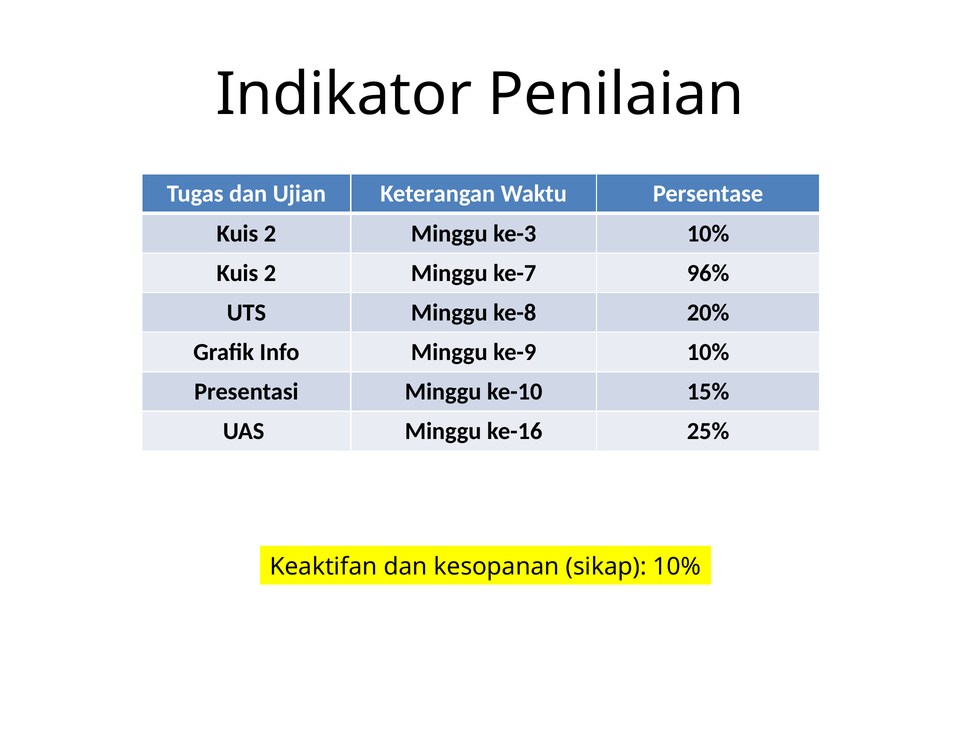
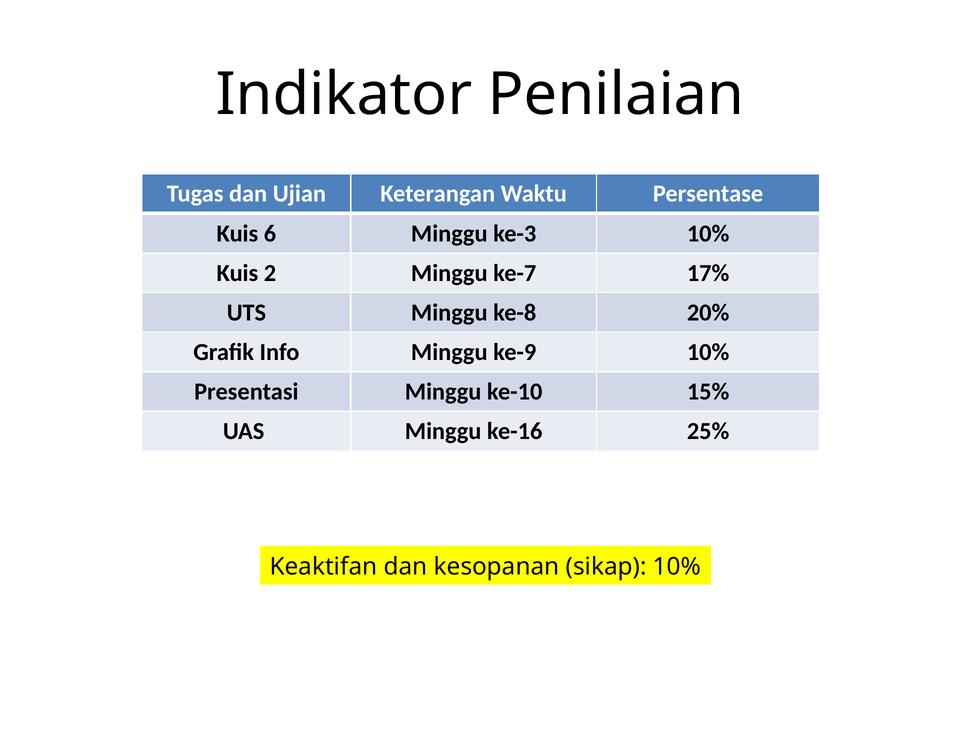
2 at (270, 233): 2 -> 6
96%: 96% -> 17%
